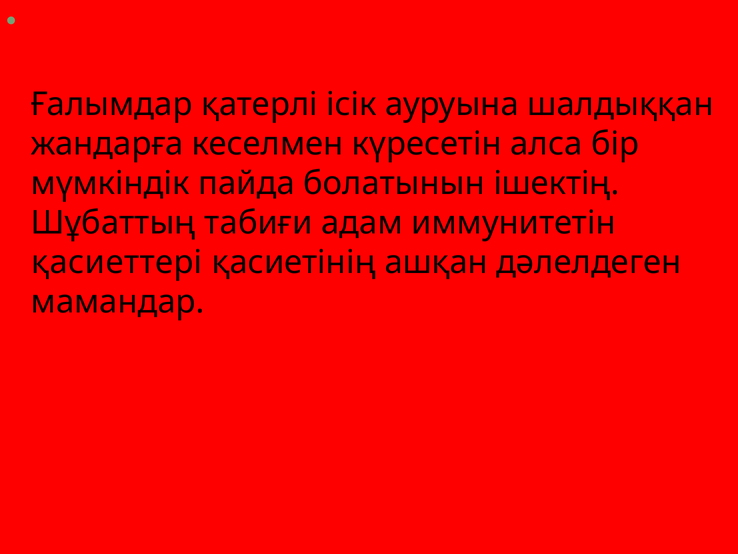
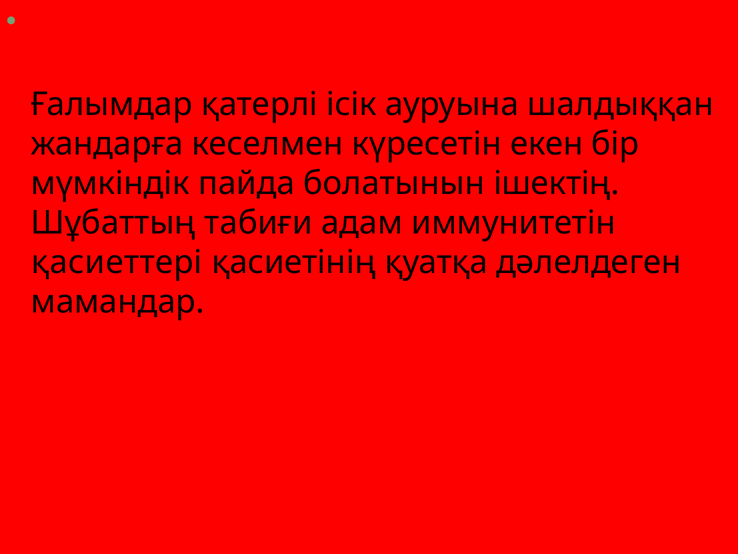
алса: алса -> екен
ашқан: ашқан -> қуатқа
